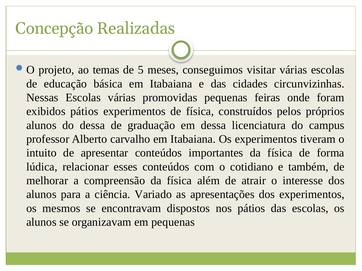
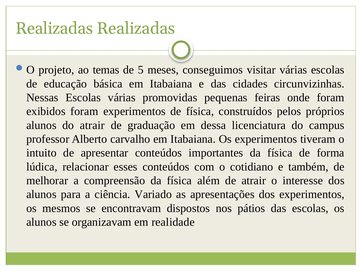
Concepção at (54, 29): Concepção -> Realizadas
exibidos pátios: pátios -> foram
do dessa: dessa -> atrair
em pequenas: pequenas -> realidade
